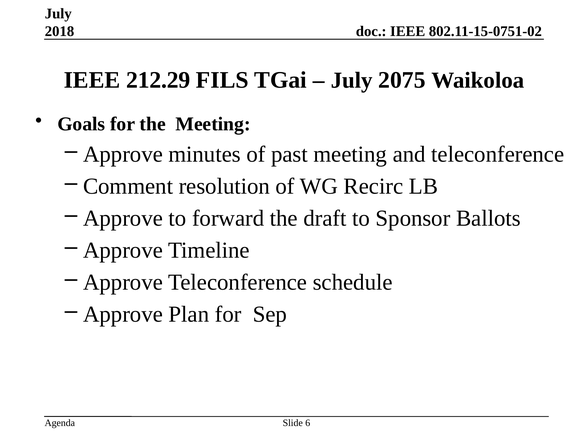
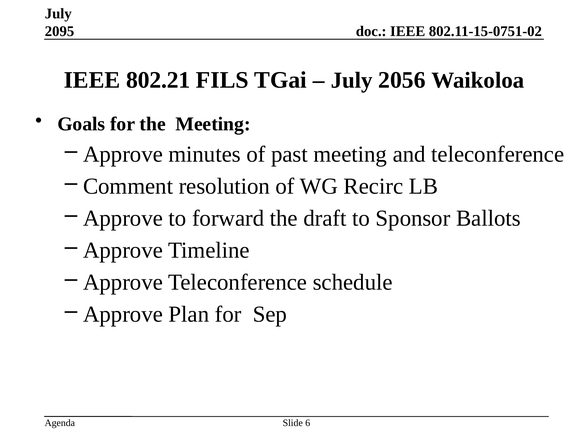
2018: 2018 -> 2095
212.29: 212.29 -> 802.21
2075: 2075 -> 2056
